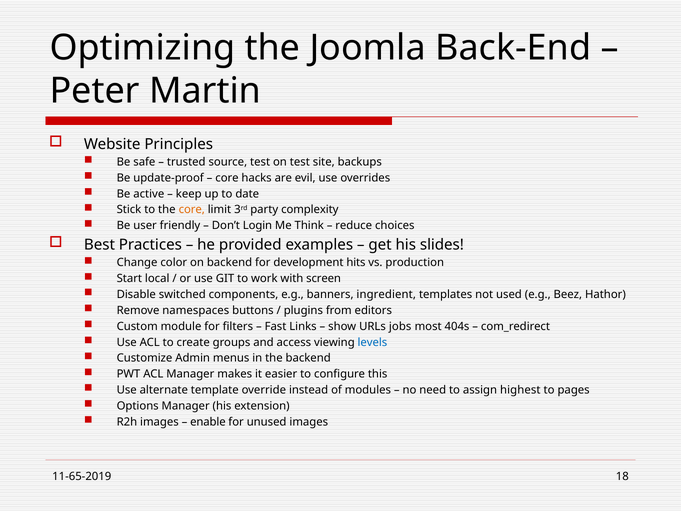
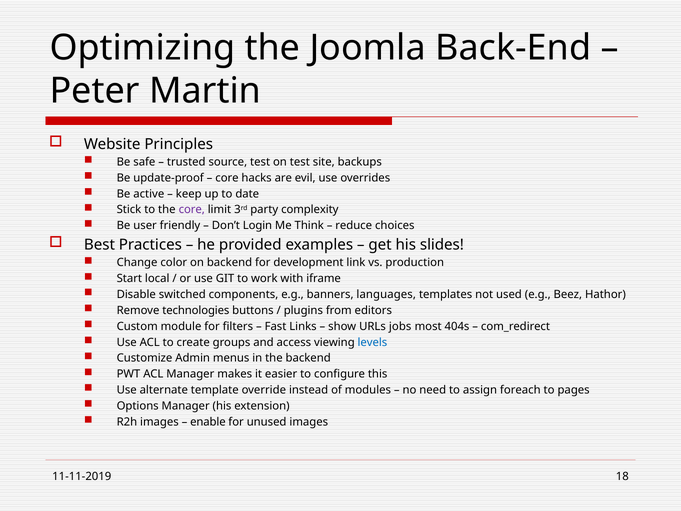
core at (192, 210) colour: orange -> purple
hits: hits -> link
screen: screen -> iframe
ingredient: ingredient -> languages
namespaces: namespaces -> technologies
highest: highest -> foreach
11-65-2019: 11-65-2019 -> 11-11-2019
